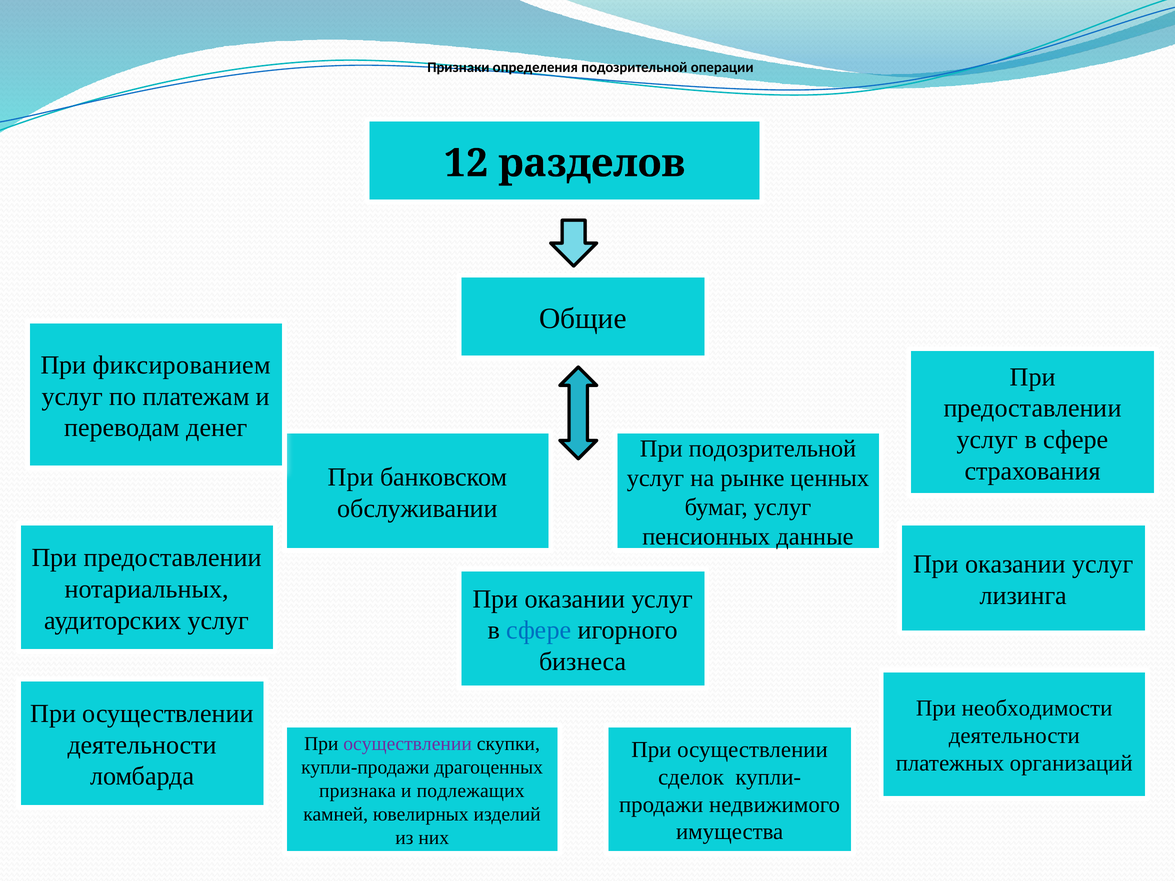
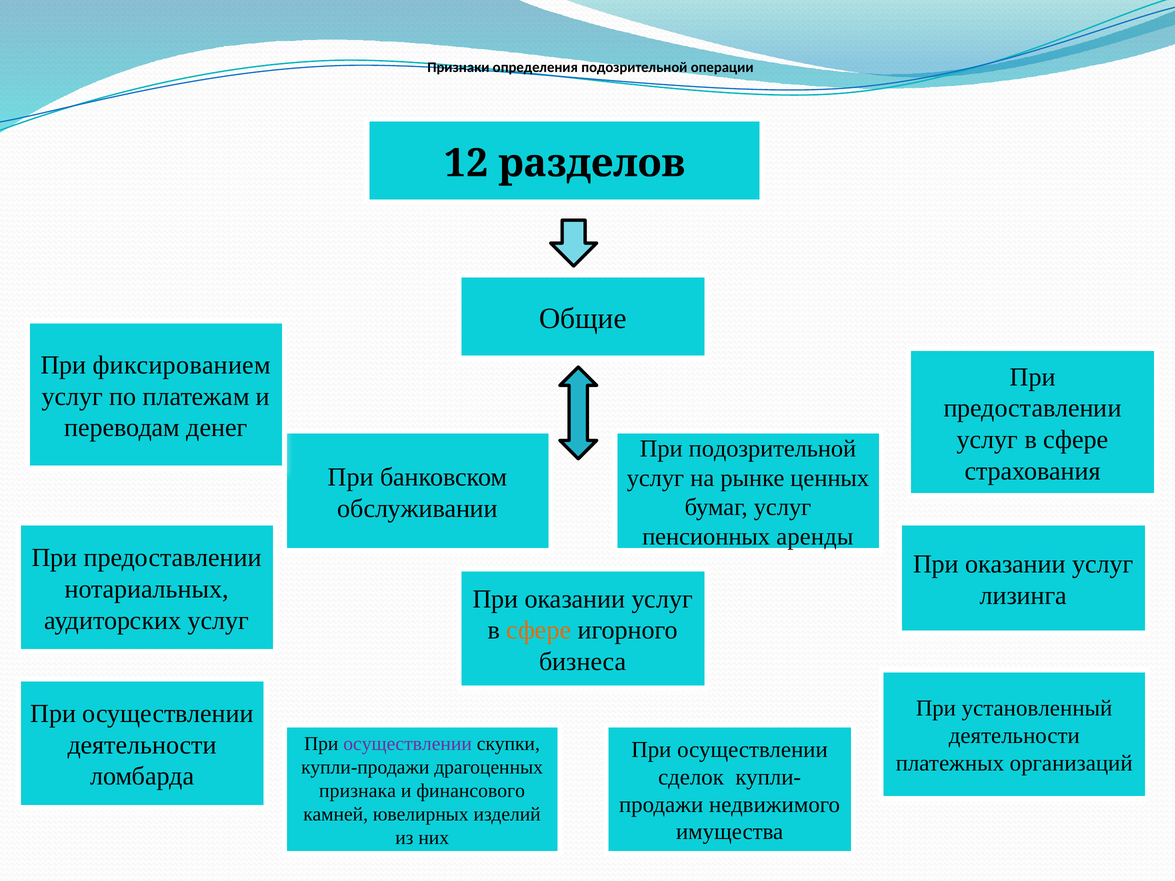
данные: данные -> аренды
сфере at (539, 631) colour: blue -> orange
необходимости: необходимости -> установленный
подлежащих: подлежащих -> финансового
